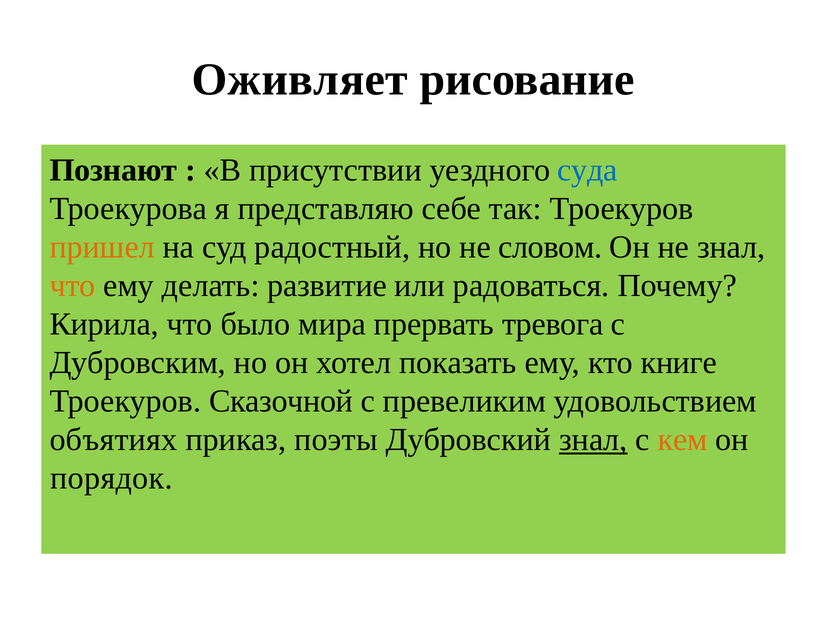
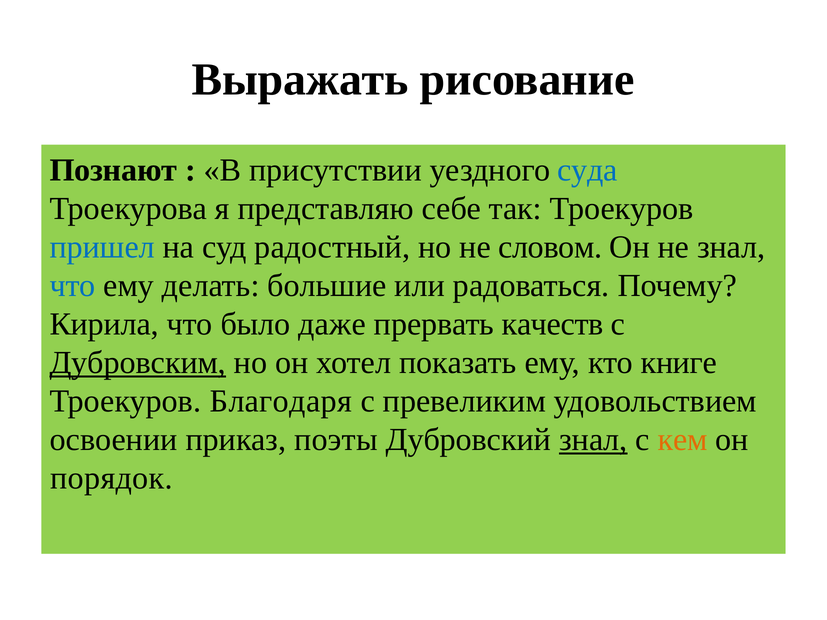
Оживляет: Оживляет -> Выражать
пришел colour: orange -> blue
что at (73, 286) colour: orange -> blue
развитие: развитие -> большие
мира: мира -> даже
тревога: тревога -> качеств
Дубровским underline: none -> present
Сказочной: Сказочной -> Благодаря
объятиях: объятиях -> освоении
